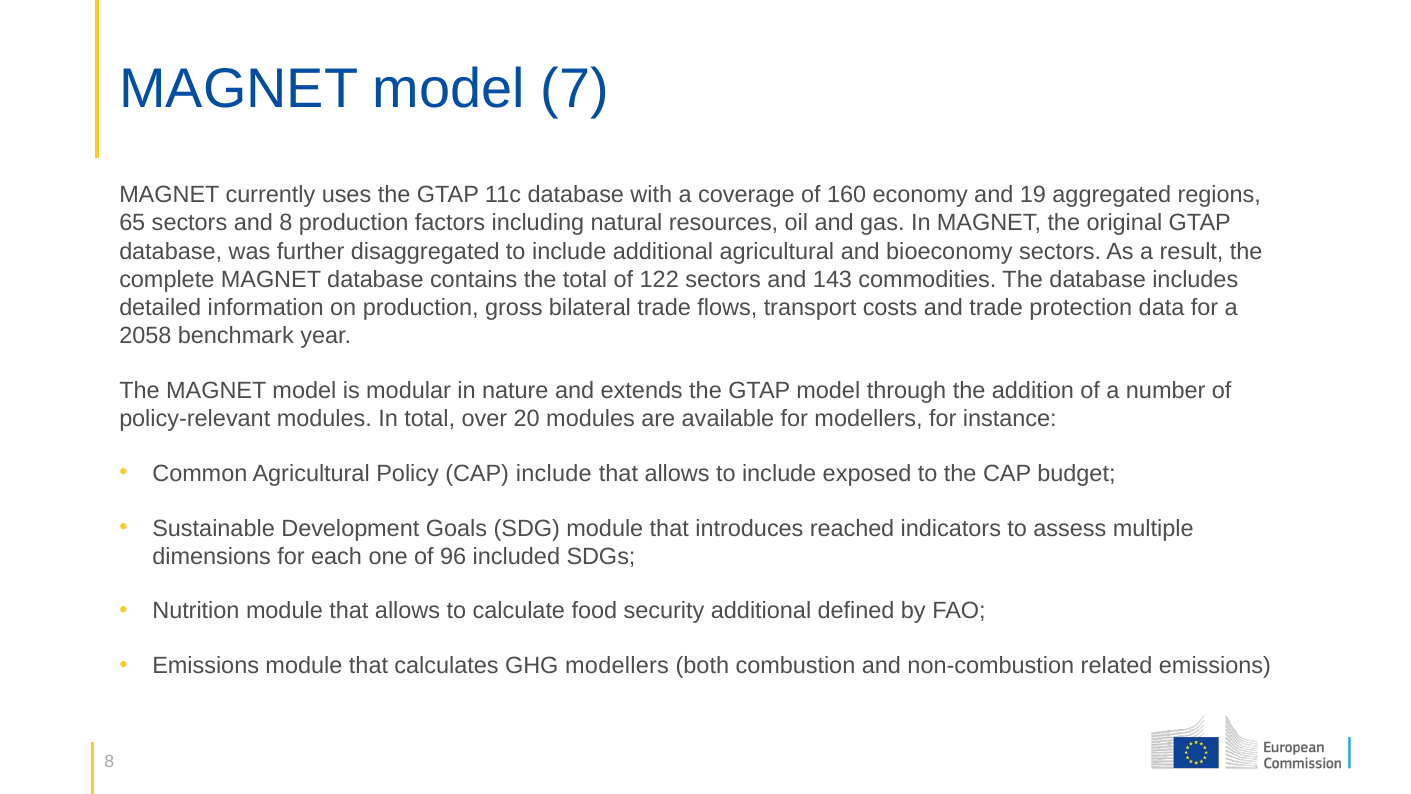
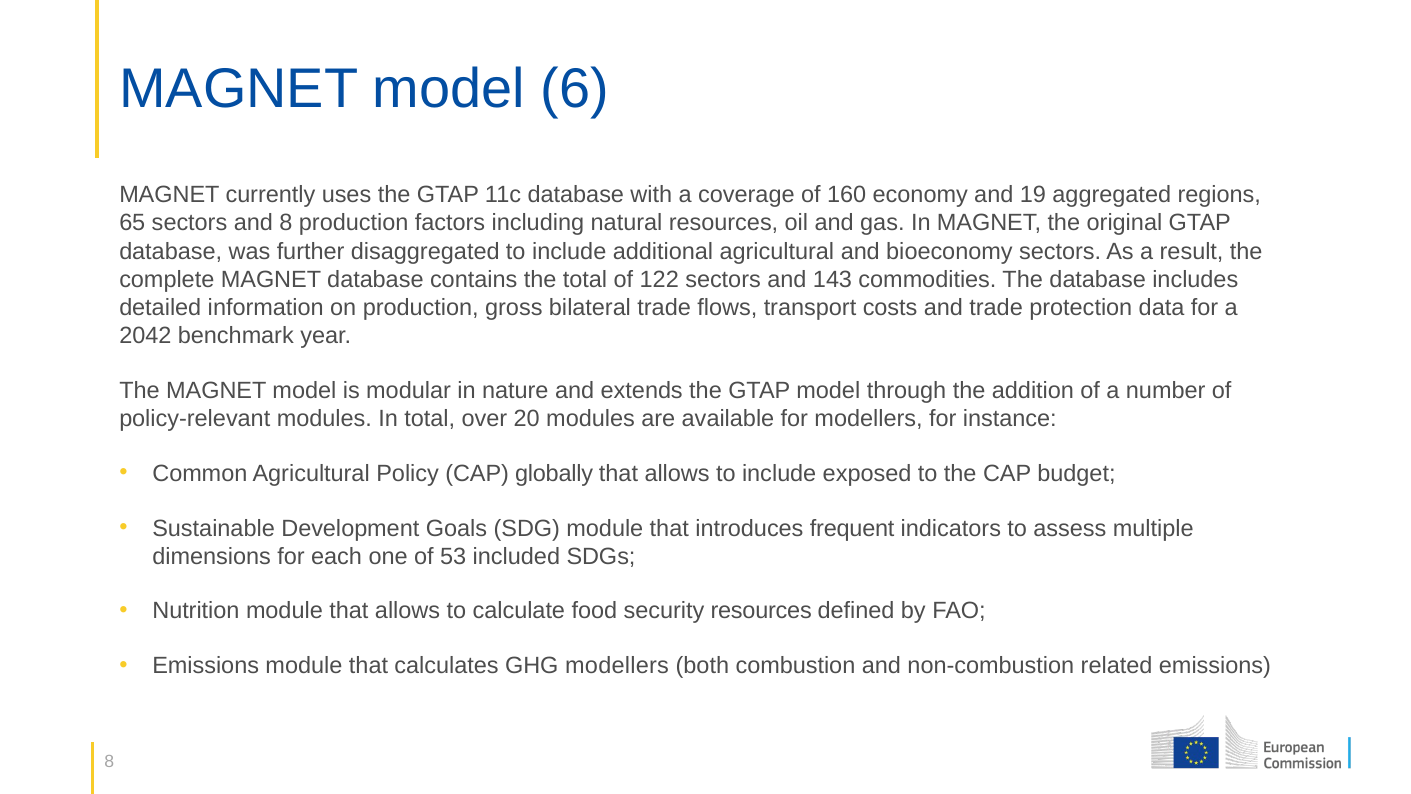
7: 7 -> 6
2058: 2058 -> 2042
CAP include: include -> globally
reached: reached -> frequent
96: 96 -> 53
security additional: additional -> resources
